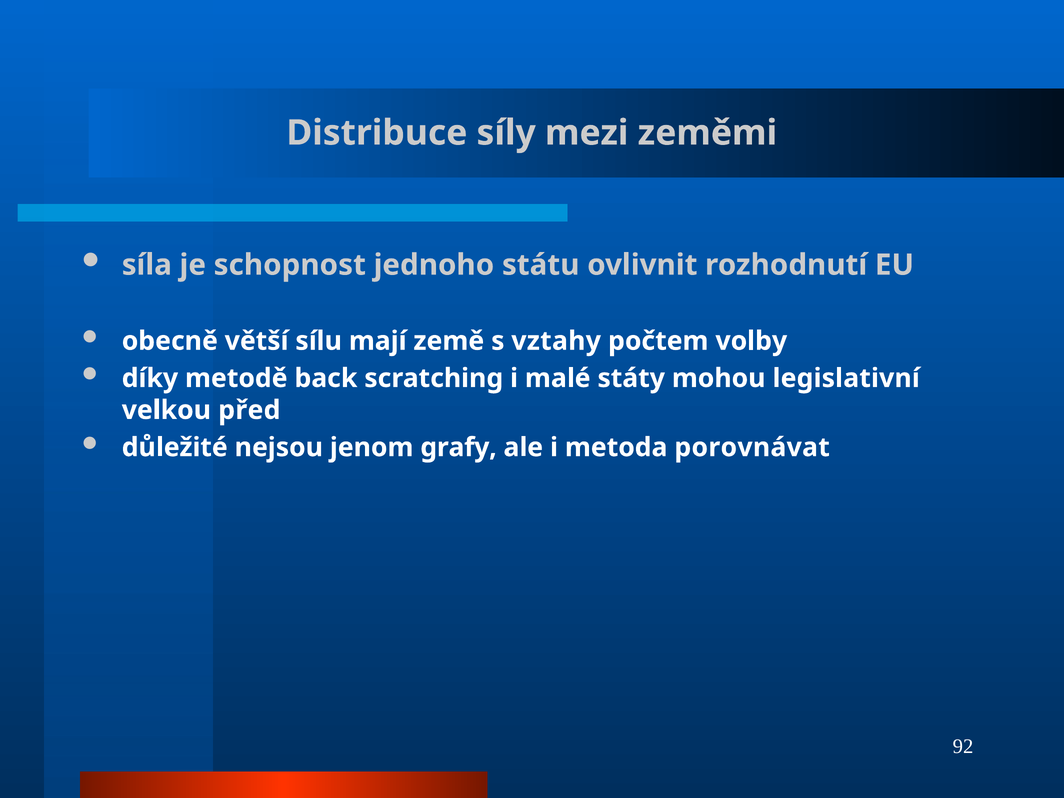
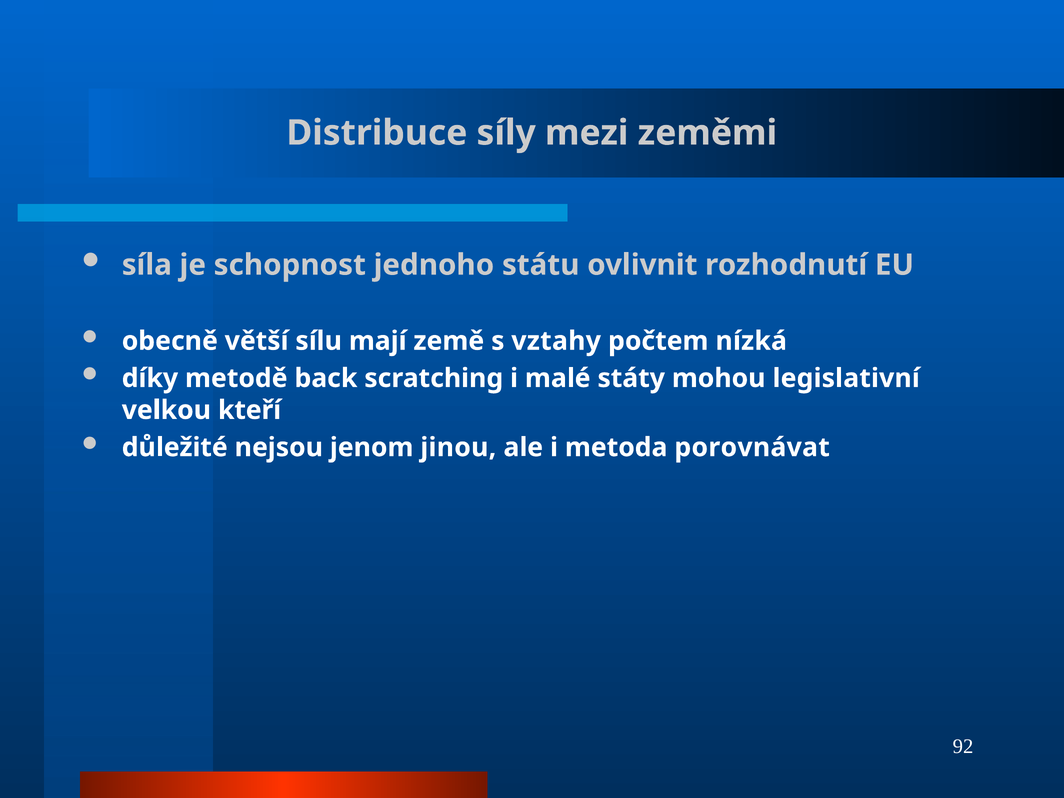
volby: volby -> nízká
před: před -> kteří
grafy: grafy -> jinou
